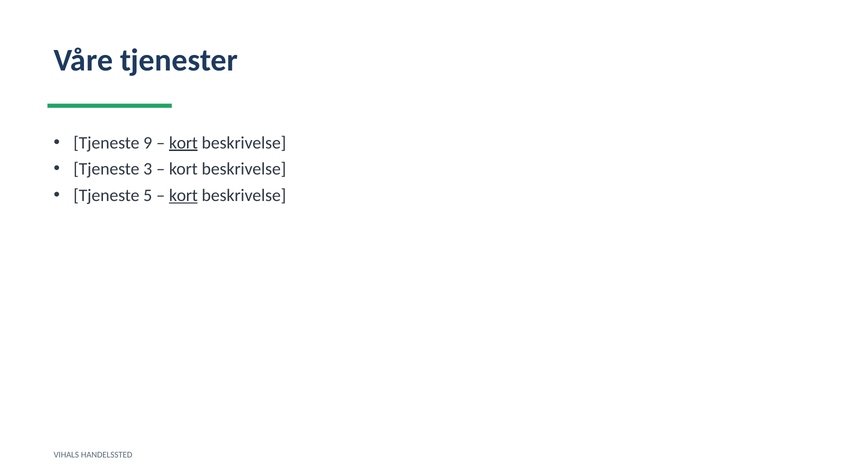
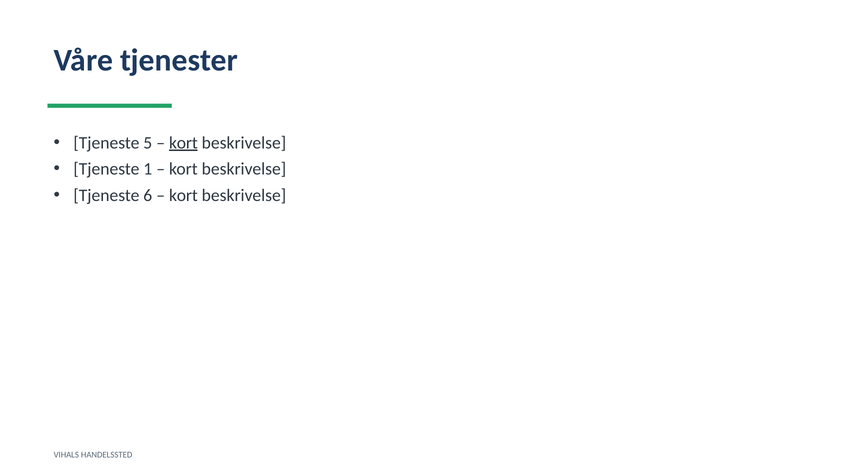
9: 9 -> 5
3: 3 -> 1
5: 5 -> 6
kort at (183, 195) underline: present -> none
